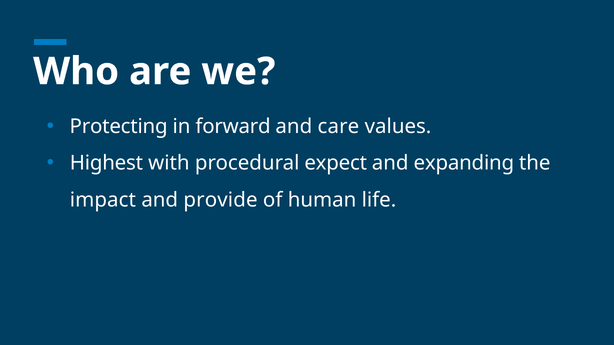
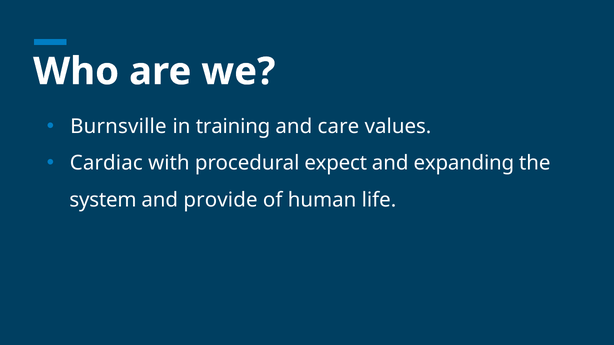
Protecting: Protecting -> Burnsville
forward: forward -> training
Highest: Highest -> Cardiac
impact: impact -> system
